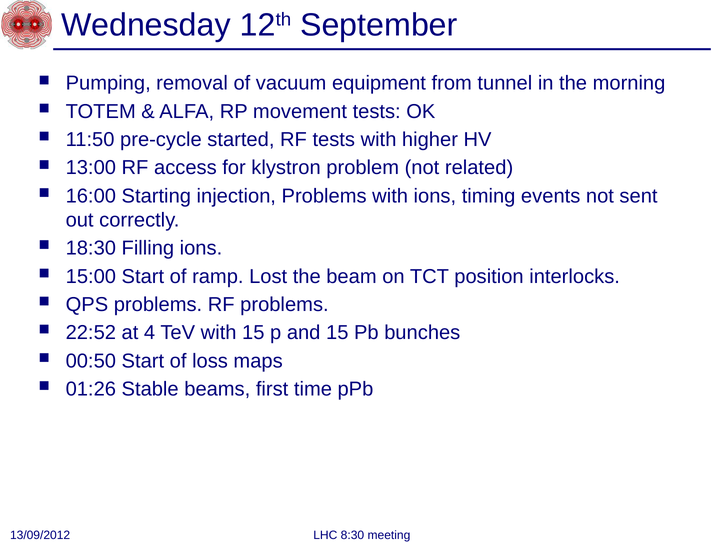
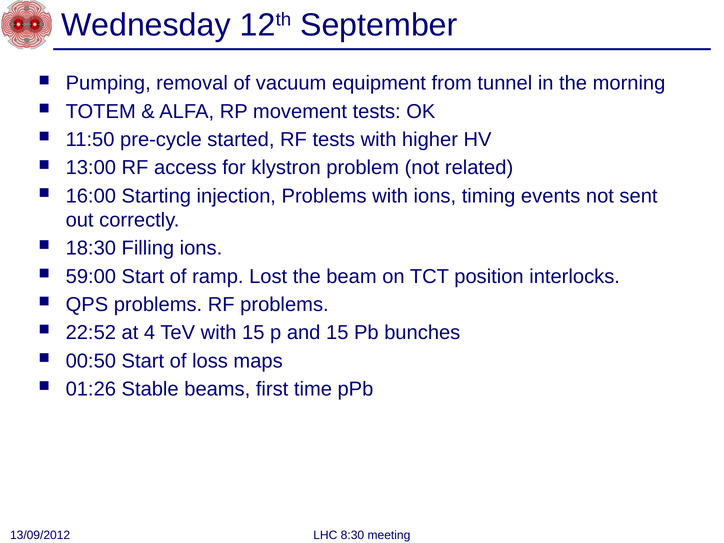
15:00: 15:00 -> 59:00
